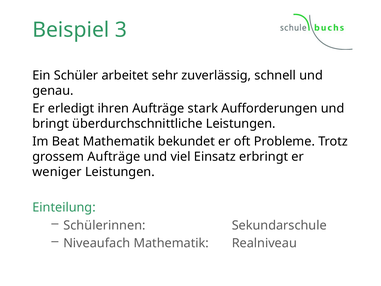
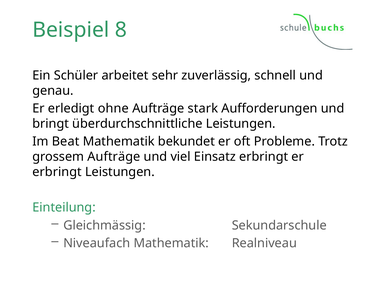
3: 3 -> 8
ihren: ihren -> ohne
weniger at (57, 172): weniger -> erbringt
Schülerinnen: Schülerinnen -> Gleichmässig
